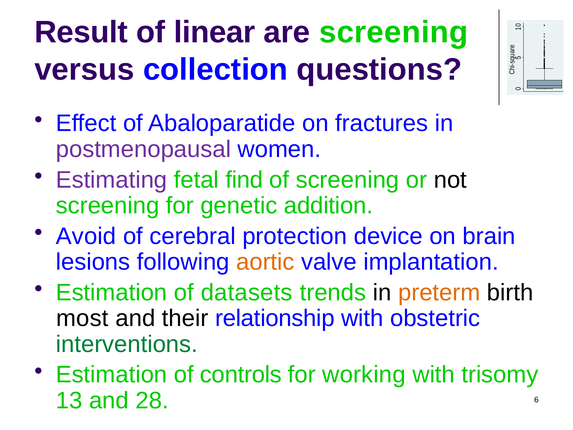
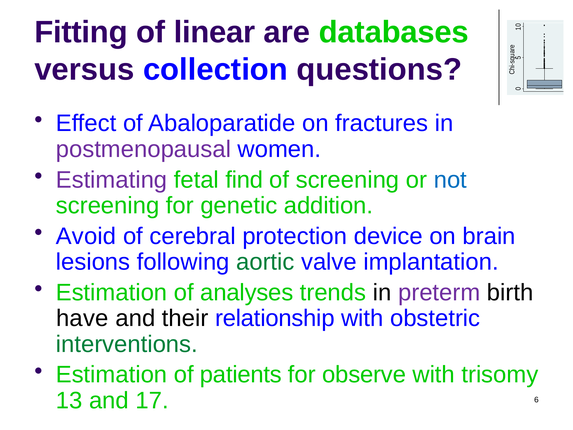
Result: Result -> Fitting
are screening: screening -> databases
not colour: black -> blue
aortic colour: orange -> green
datasets: datasets -> analyses
preterm colour: orange -> purple
most: most -> have
controls: controls -> patients
working: working -> observe
28: 28 -> 17
